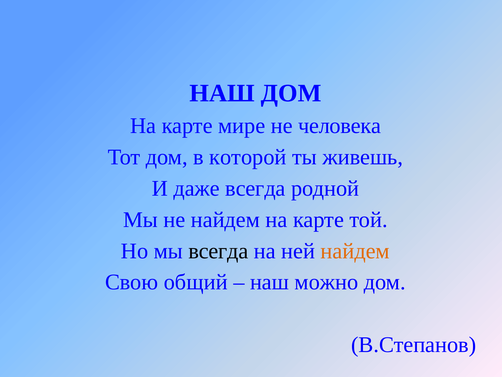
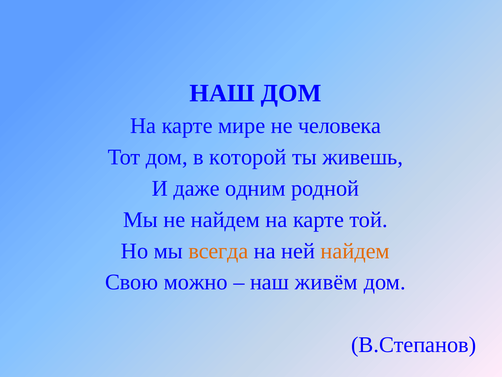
даже всегда: всегда -> одним
всегда at (218, 251) colour: black -> orange
общий: общий -> можно
можно: можно -> живём
